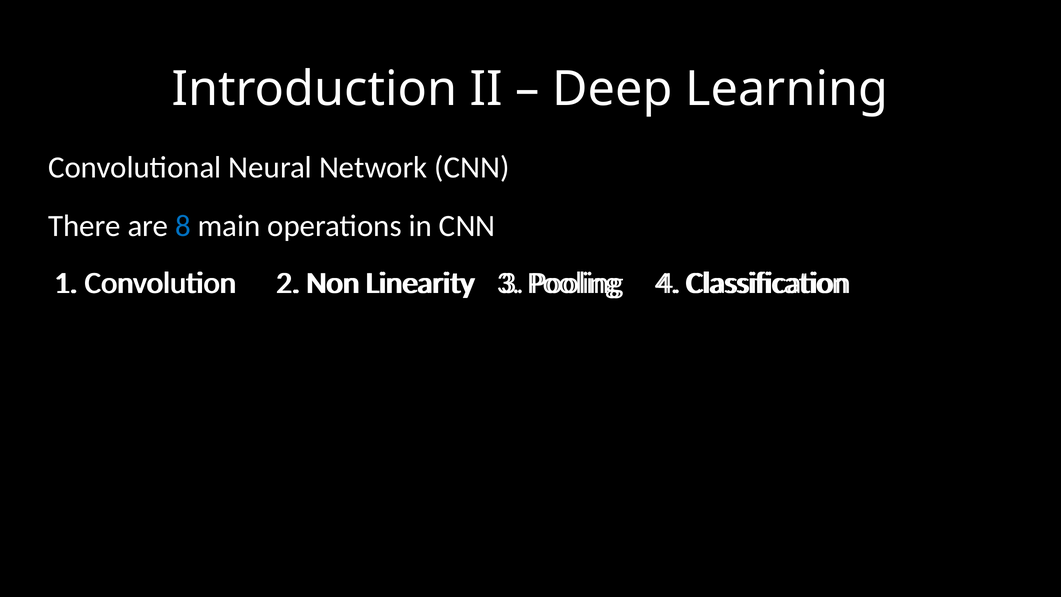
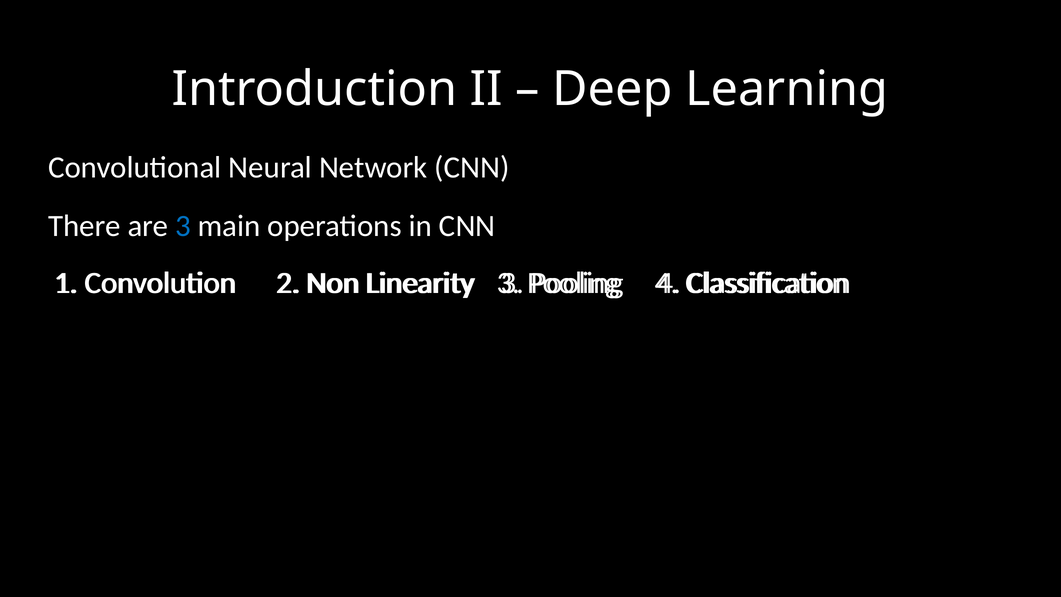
are 8: 8 -> 3
